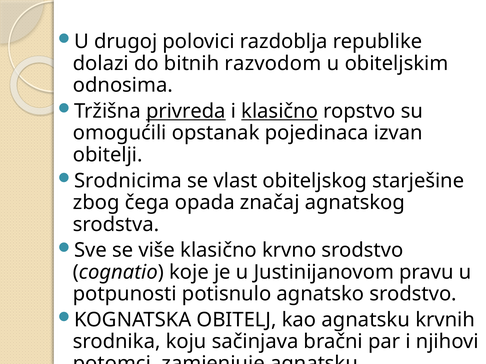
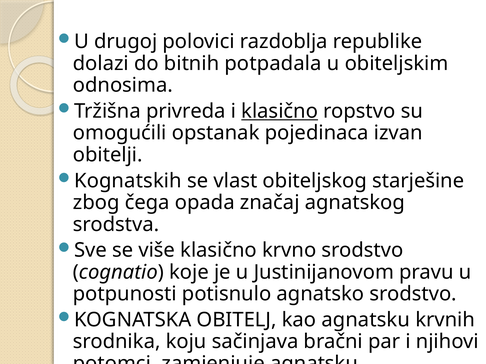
razvodom: razvodom -> potpadala
privreda underline: present -> none
Srodnicima: Srodnicima -> Kognatskih
